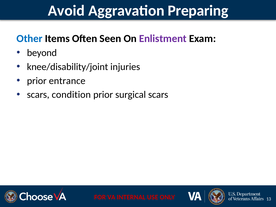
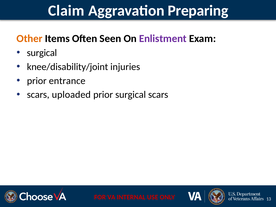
Avoid: Avoid -> Claim
Other colour: blue -> orange
beyond at (42, 53): beyond -> surgical
condition: condition -> uploaded
